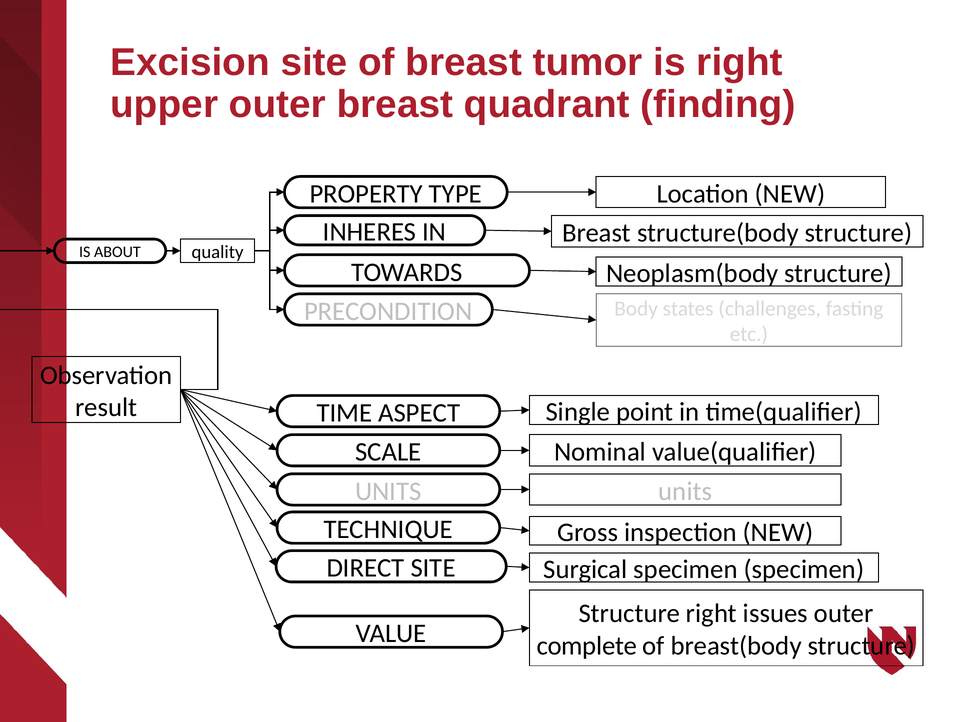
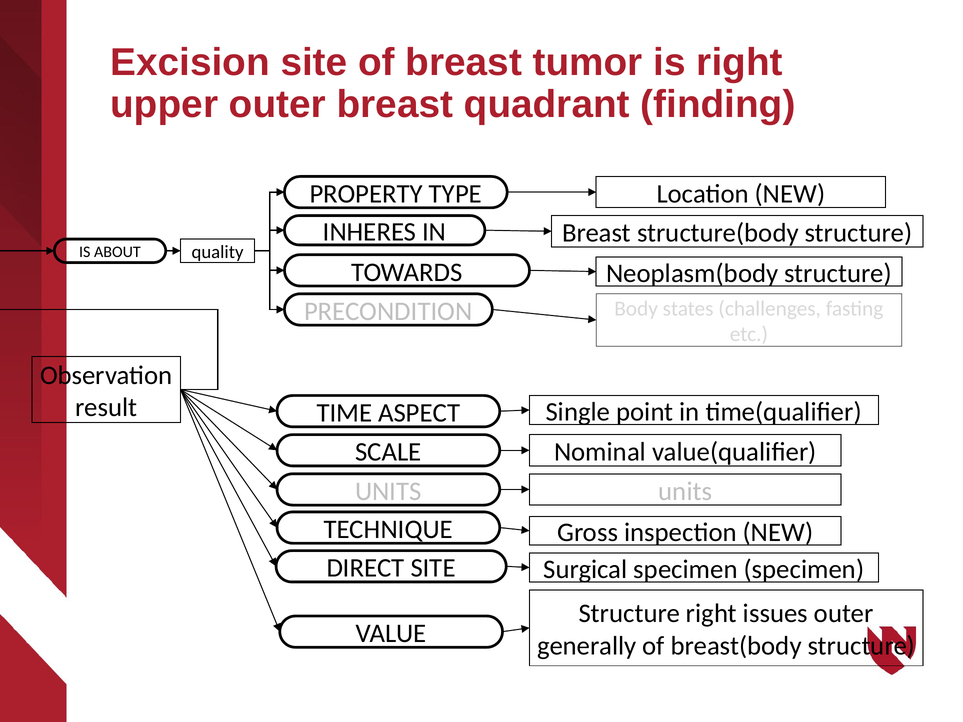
complete: complete -> generally
